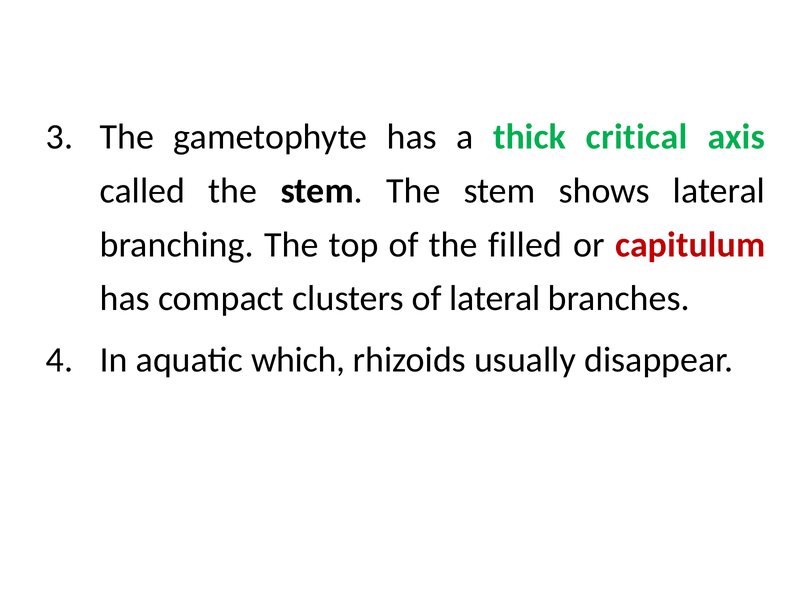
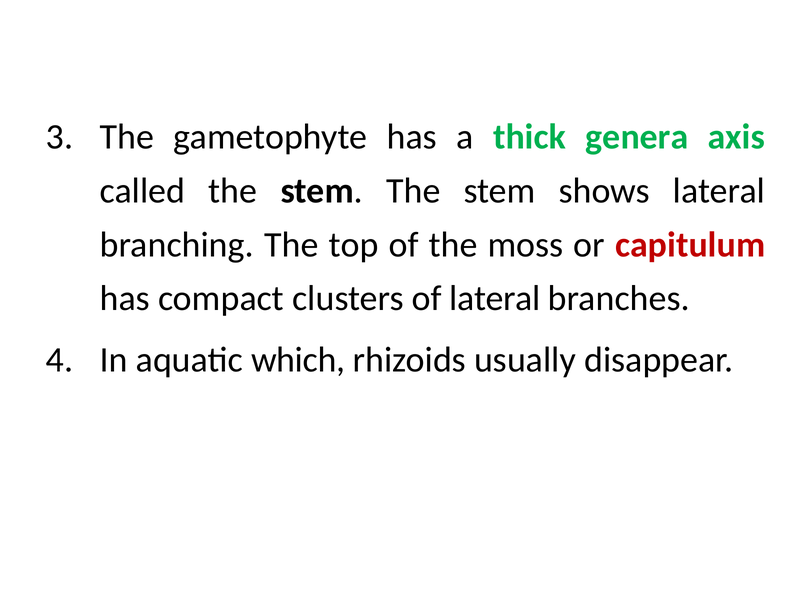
critical: critical -> genera
filled: filled -> moss
